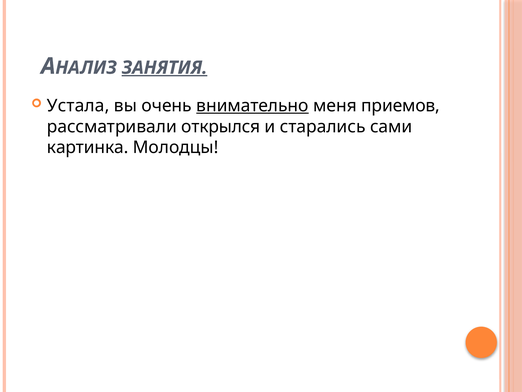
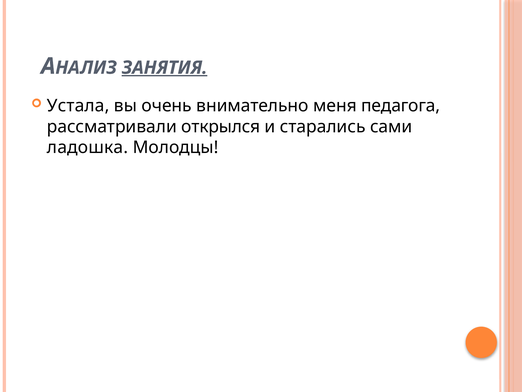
внимательно underline: present -> none
приемов: приемов -> педагога
картинка: картинка -> ладошка
